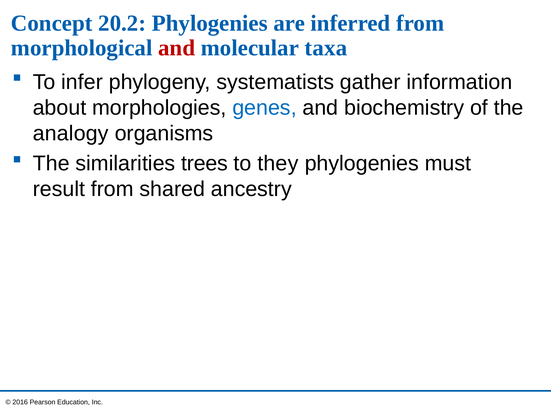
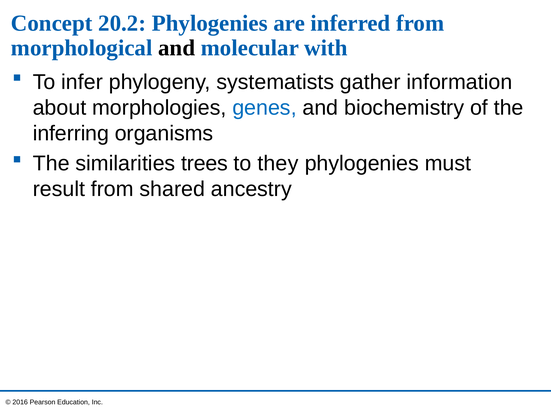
and at (177, 48) colour: red -> black
taxa: taxa -> with
analogy: analogy -> inferring
